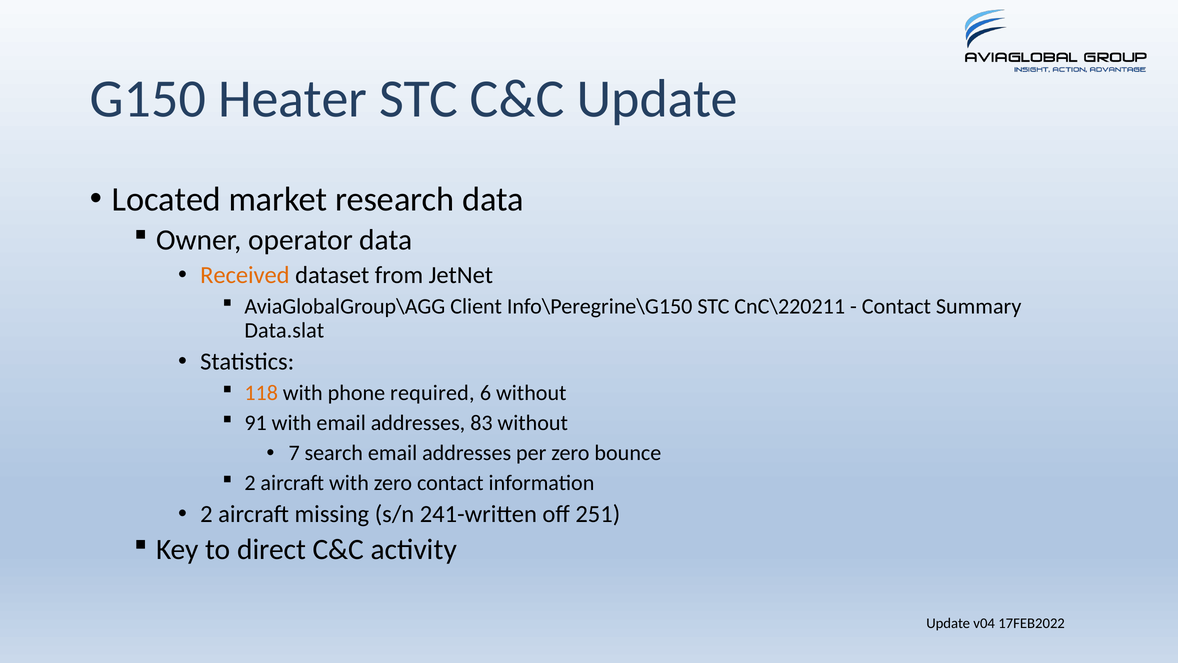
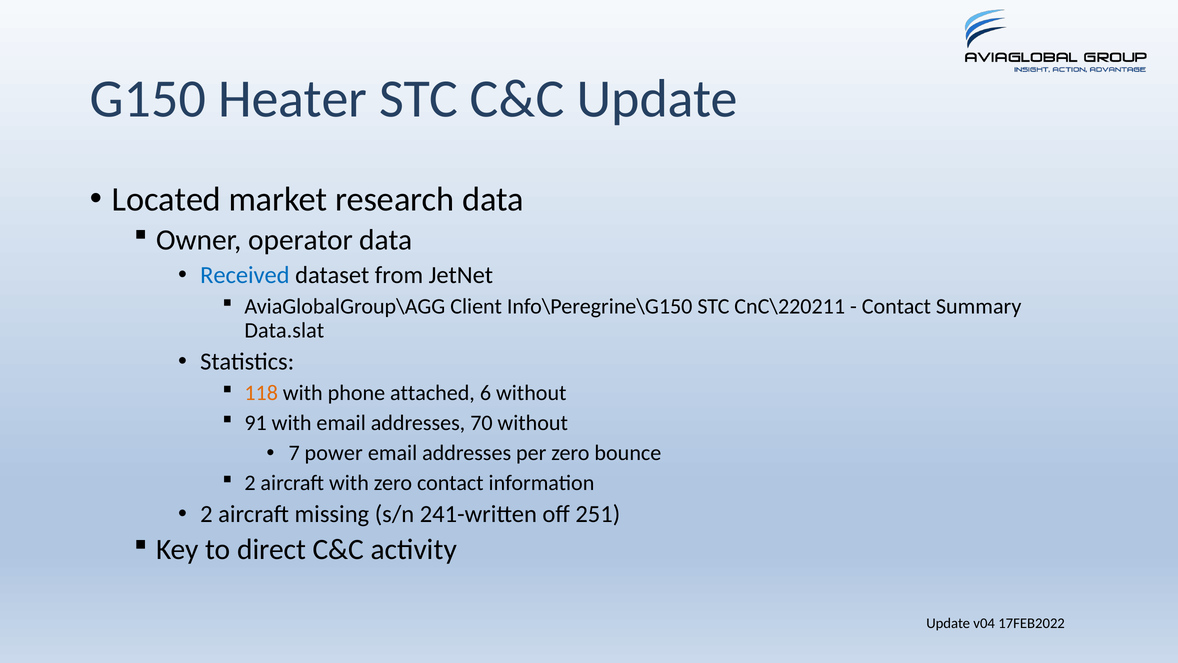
Received colour: orange -> blue
required: required -> attached
83: 83 -> 70
search: search -> power
